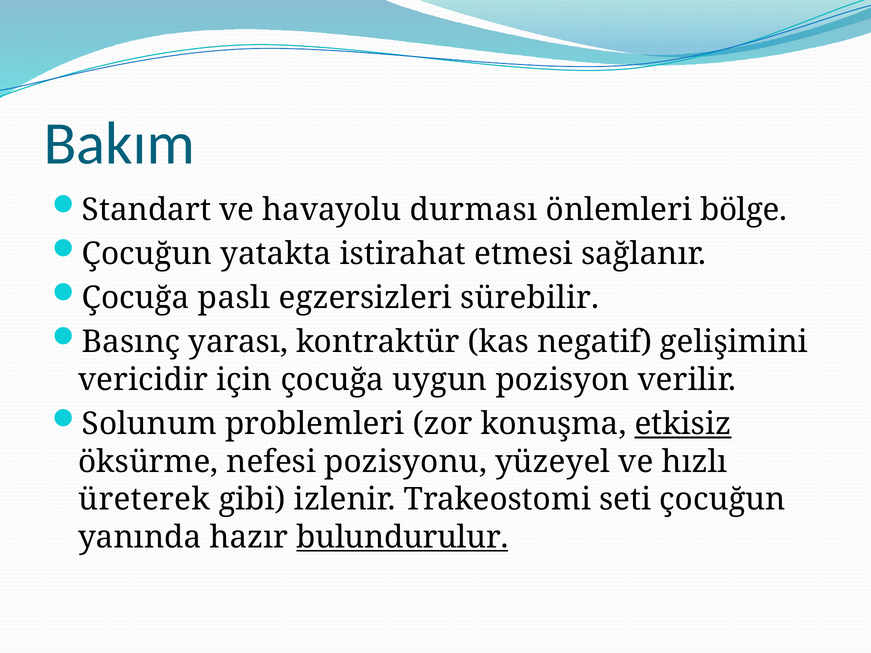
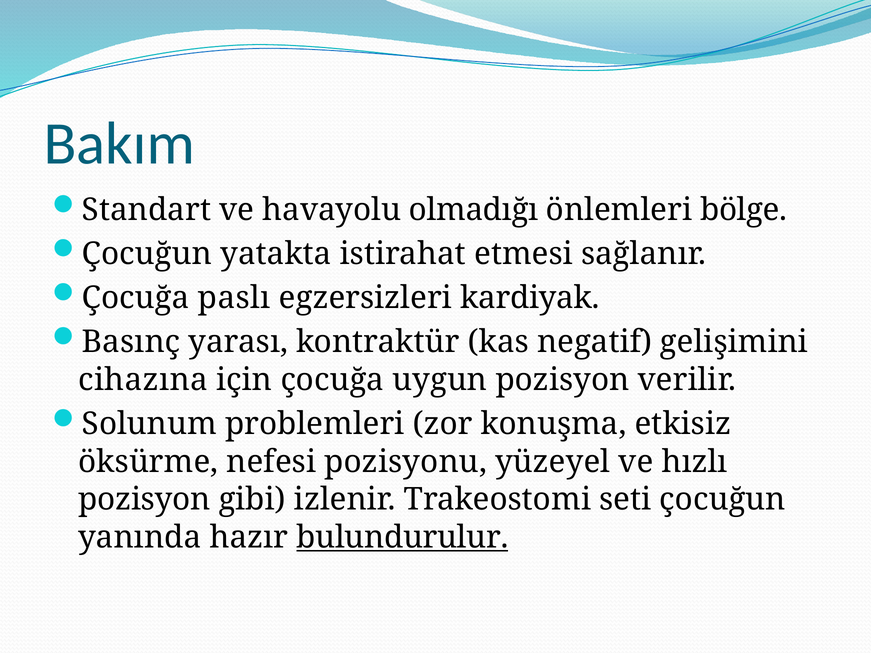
durması: durması -> olmadığı
sürebilir: sürebilir -> kardiyak
vericidir: vericidir -> cihazına
etkisiz underline: present -> none
üreterek at (144, 500): üreterek -> pozisyon
